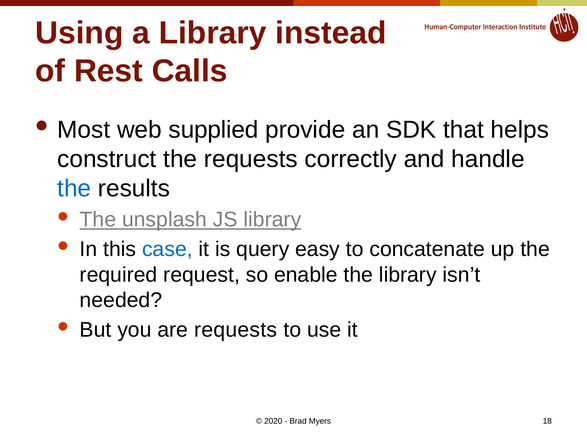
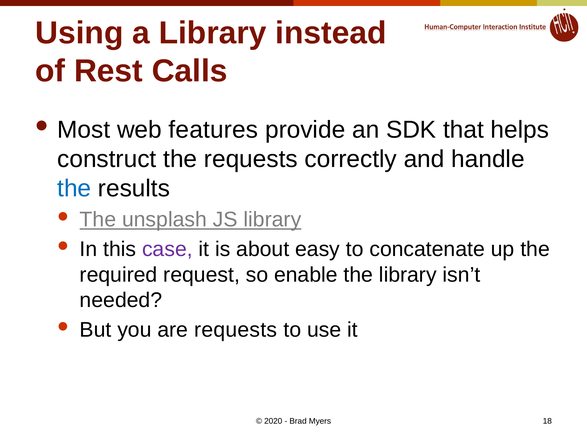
supplied: supplied -> features
case colour: blue -> purple
query: query -> about
